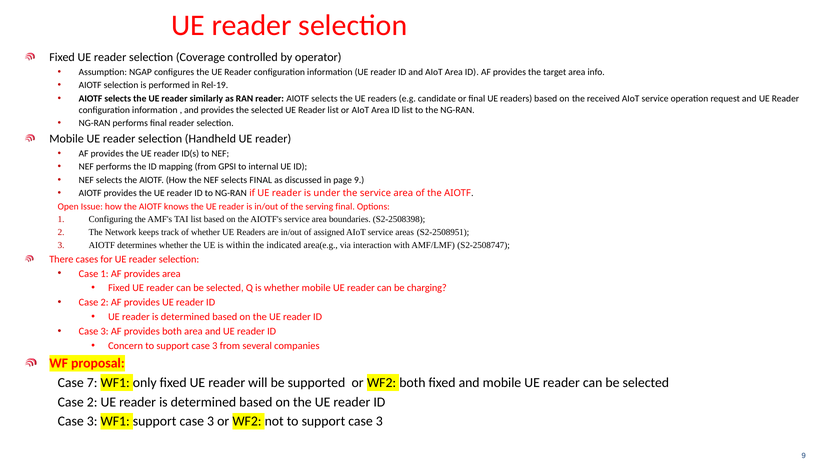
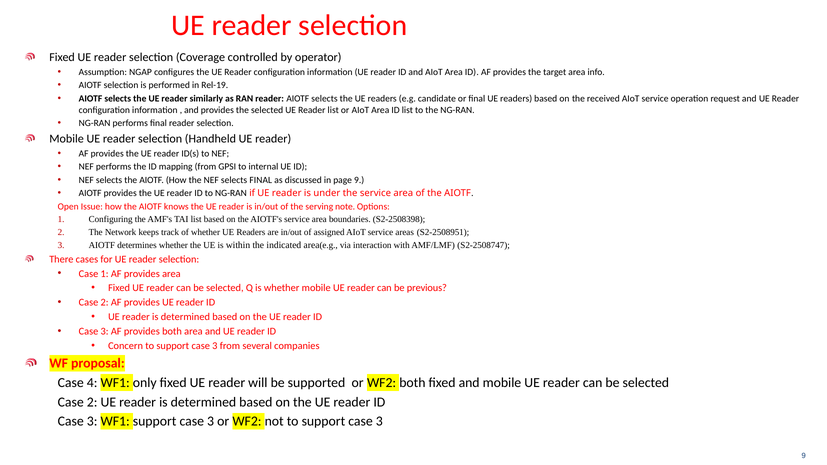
serving final: final -> note
charging: charging -> previous
7: 7 -> 4
